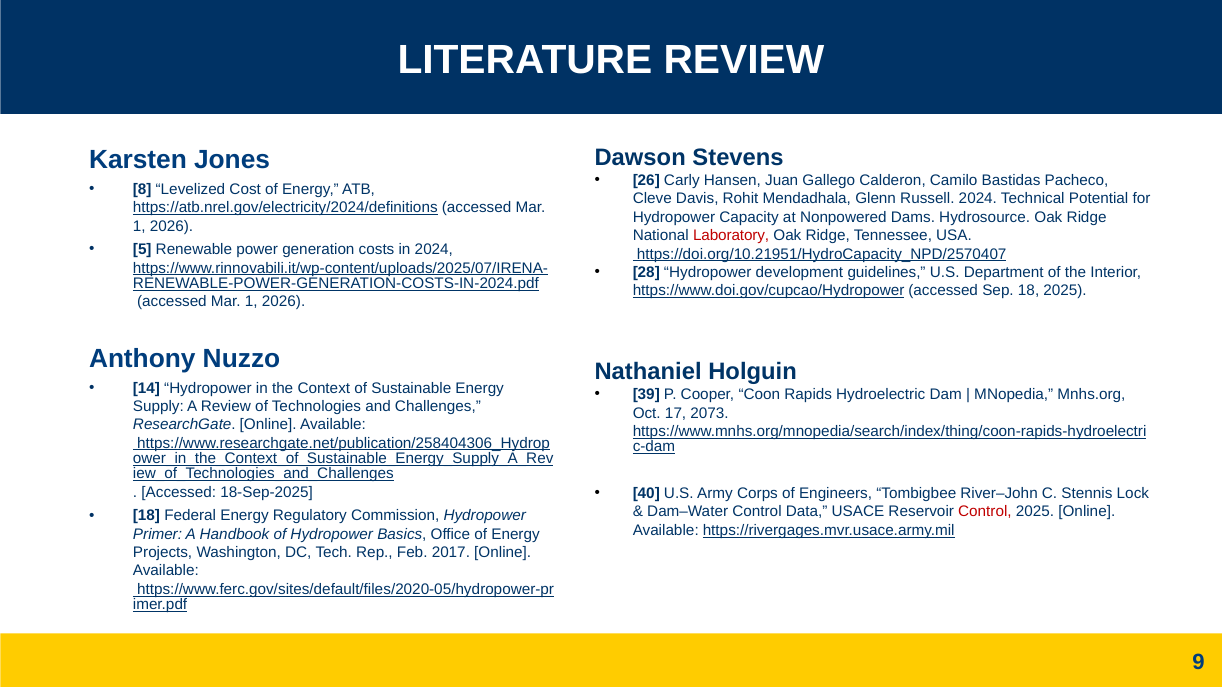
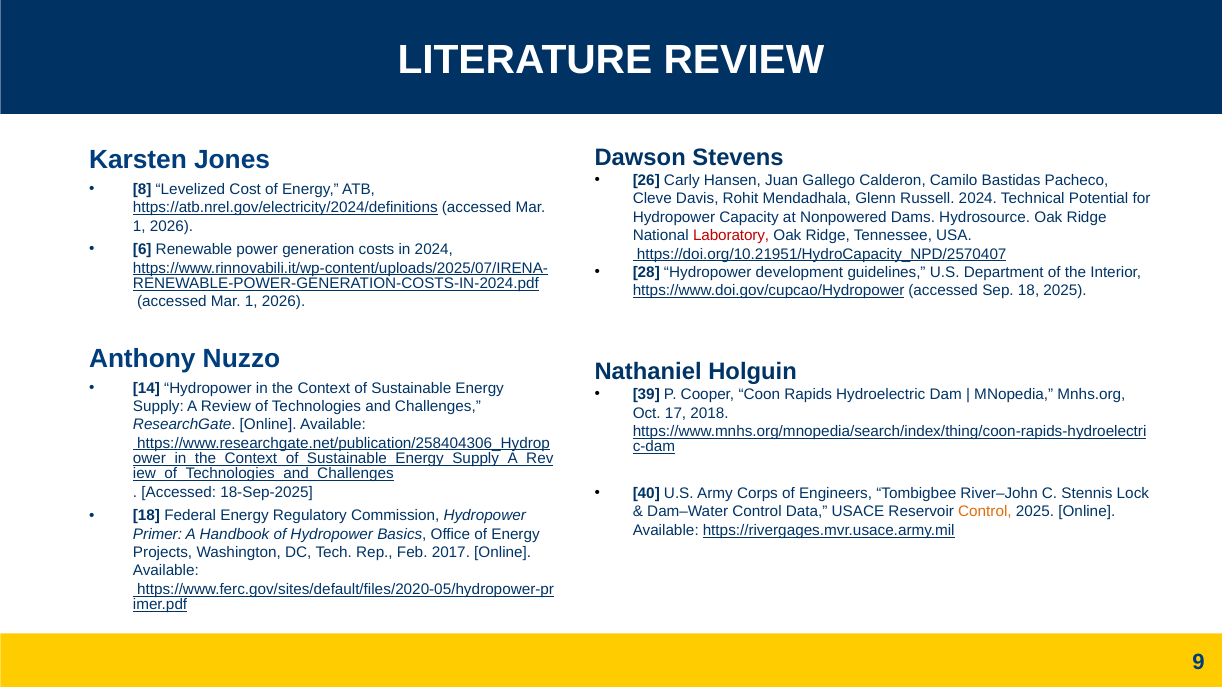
5: 5 -> 6
2073: 2073 -> 2018
Control at (985, 512) colour: red -> orange
